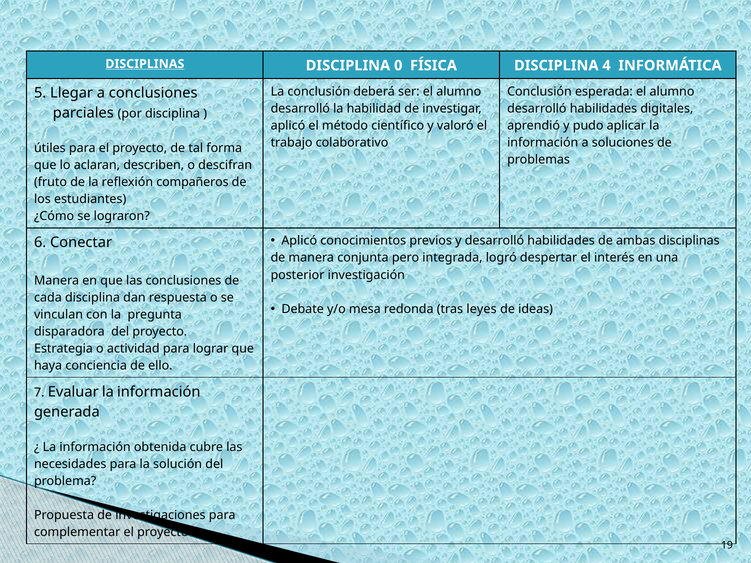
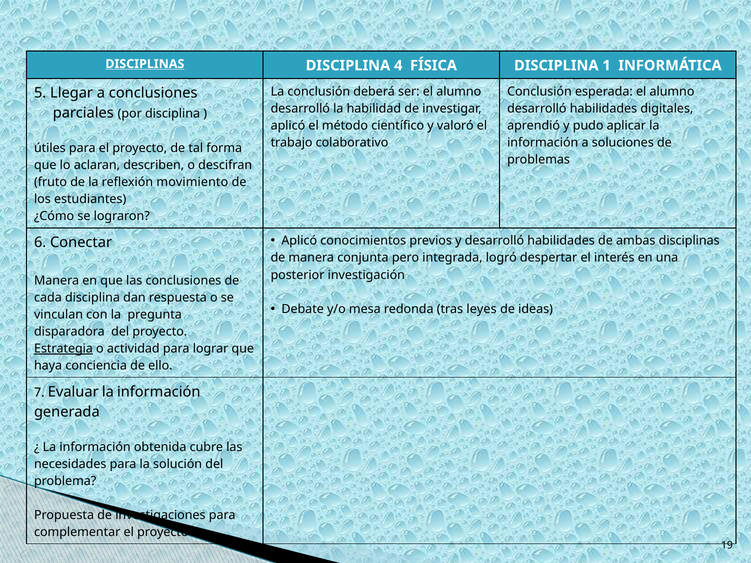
0: 0 -> 4
4: 4 -> 1
compañeros: compañeros -> movimiento
Estrategia underline: none -> present
